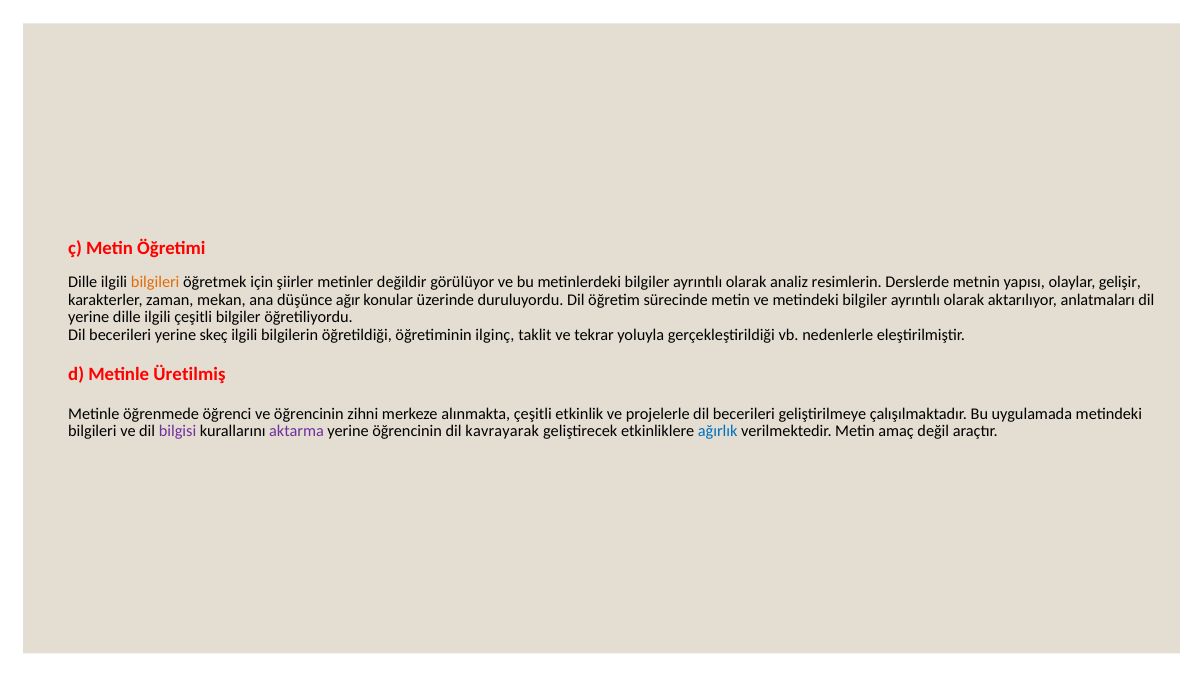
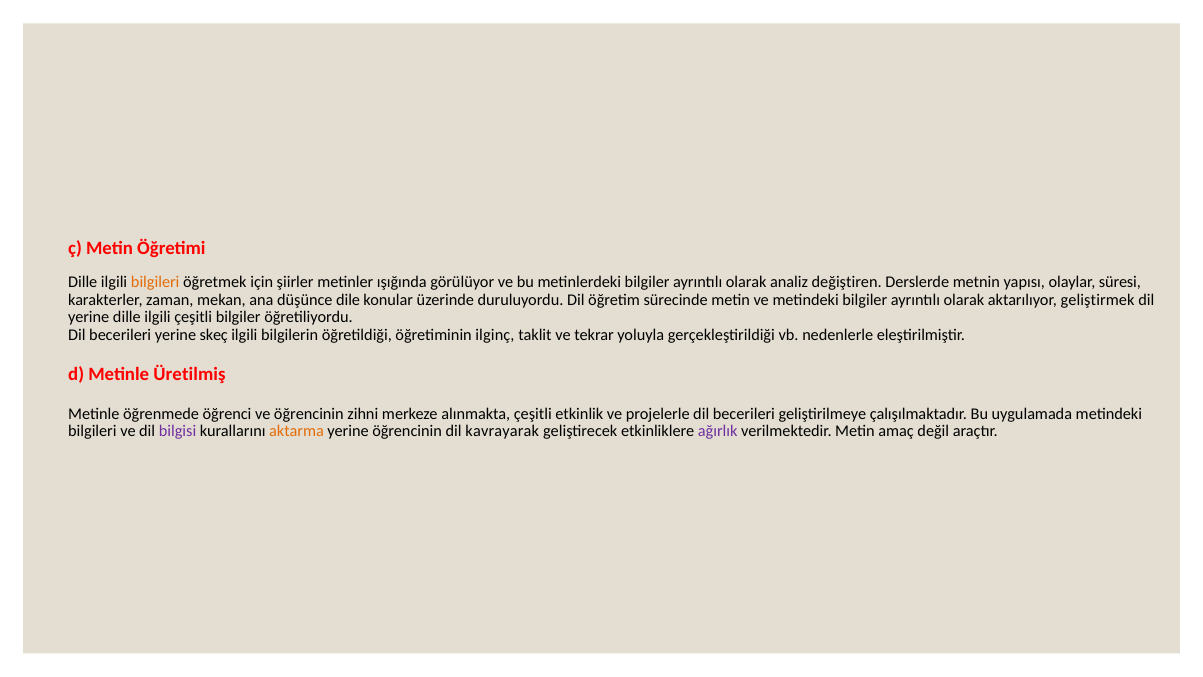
değildir: değildir -> ışığında
resimlerin: resimlerin -> değiştiren
gelişir: gelişir -> süresi
ağır: ağır -> dile
anlatmaları: anlatmaları -> geliştirmek
aktarma colour: purple -> orange
ağırlık colour: blue -> purple
